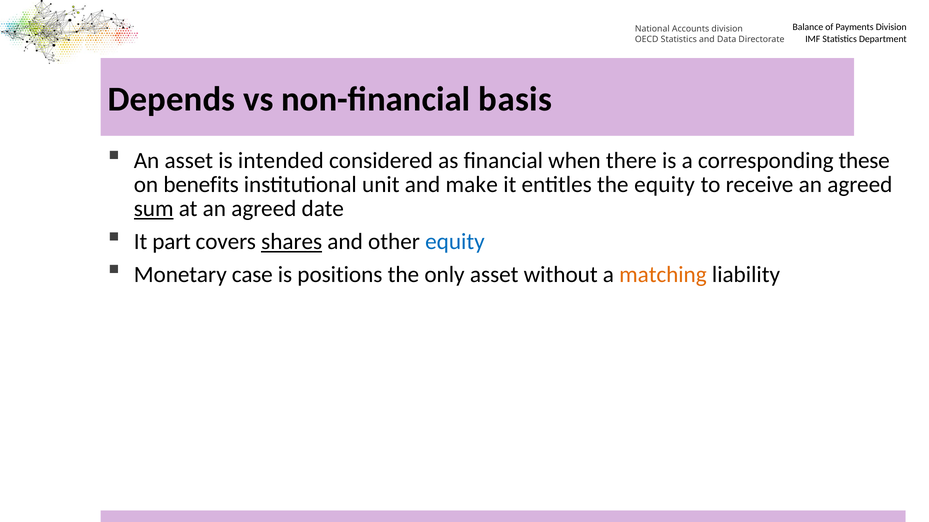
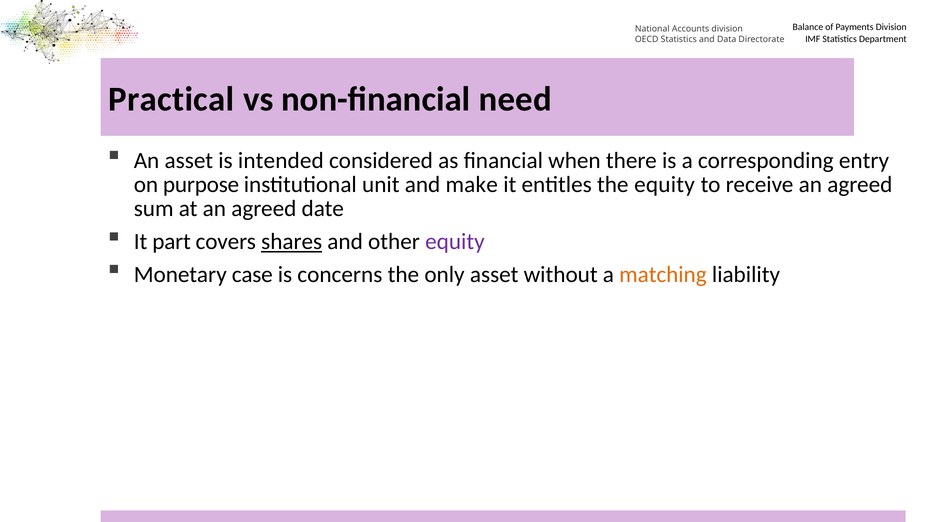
Depends: Depends -> Practical
basis: basis -> need
these: these -> entry
benefits: benefits -> purpose
sum underline: present -> none
equity at (455, 242) colour: blue -> purple
positions: positions -> concerns
